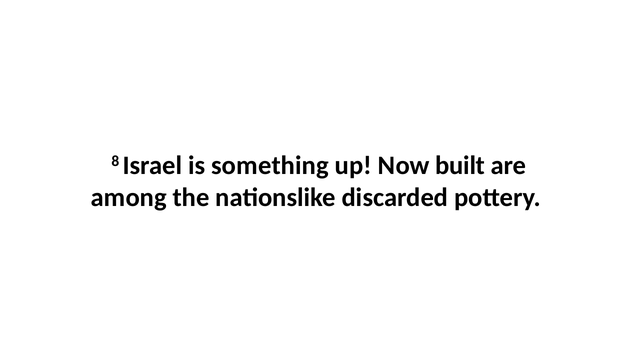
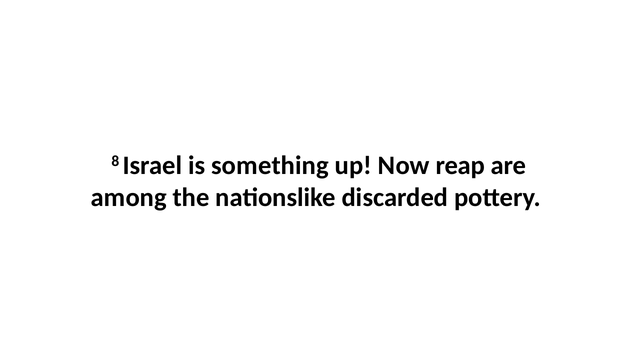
built: built -> reap
